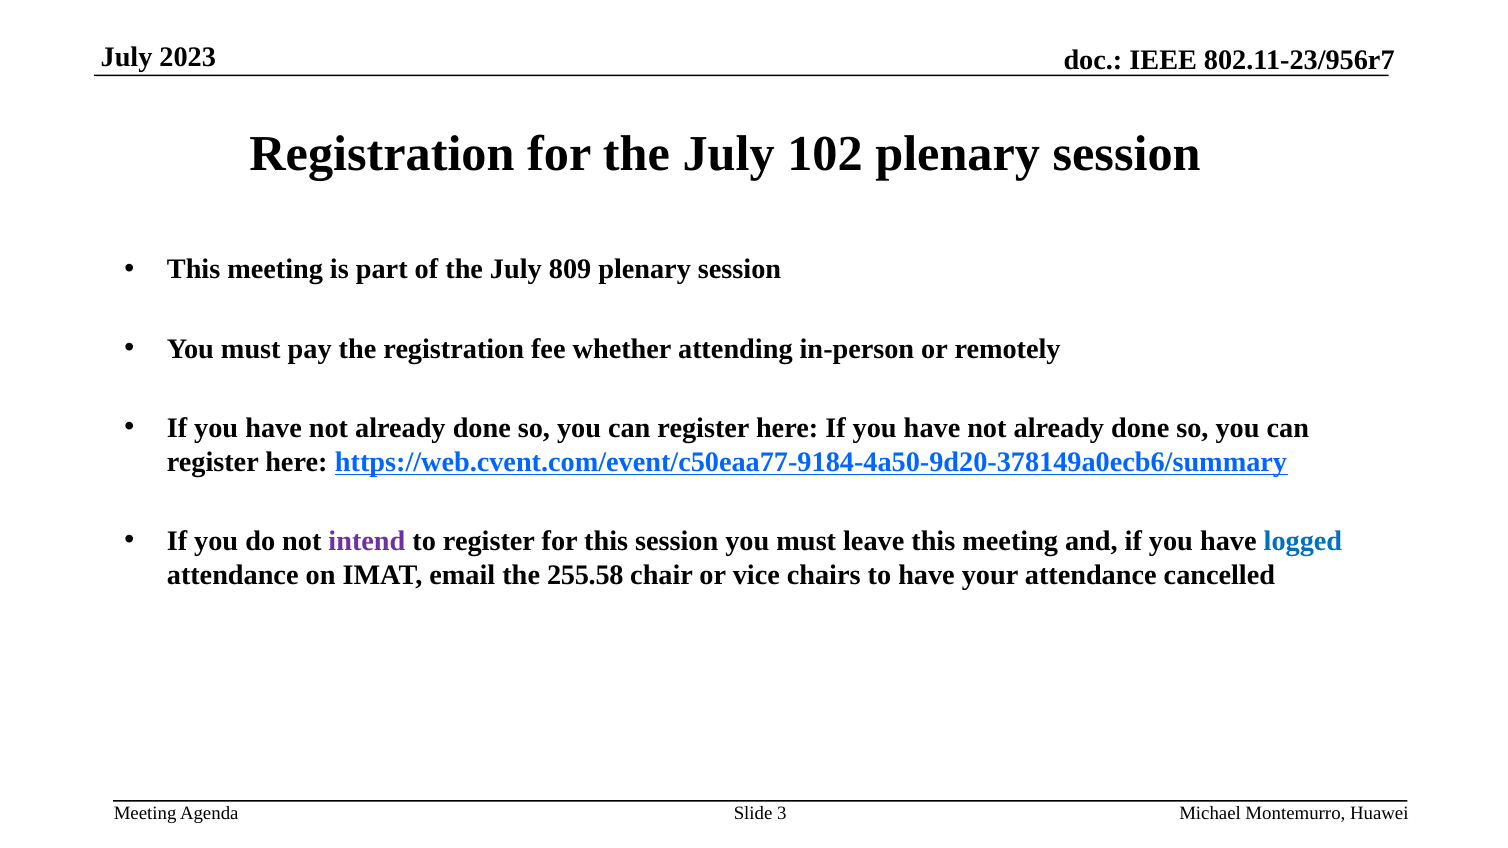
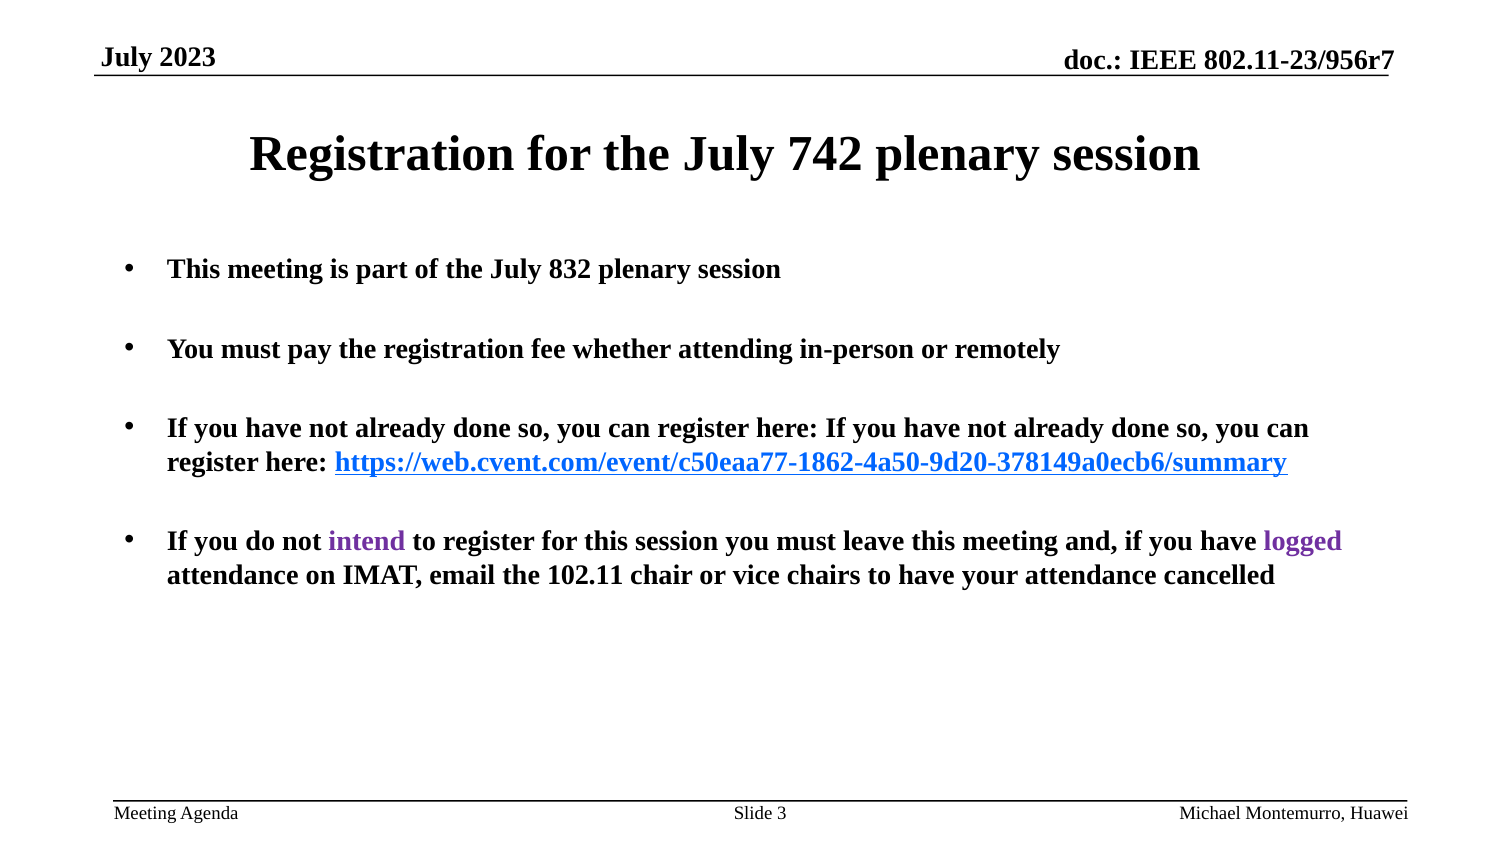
102: 102 -> 742
809: 809 -> 832
https://web.cvent.com/event/c50eaa77-9184-4a50-9d20-378149a0ecb6/summary: https://web.cvent.com/event/c50eaa77-9184-4a50-9d20-378149a0ecb6/summary -> https://web.cvent.com/event/c50eaa77-1862-4a50-9d20-378149a0ecb6/summary
logged colour: blue -> purple
255.58: 255.58 -> 102.11
